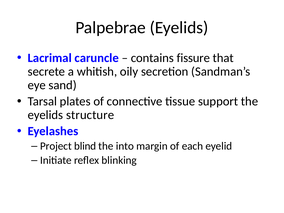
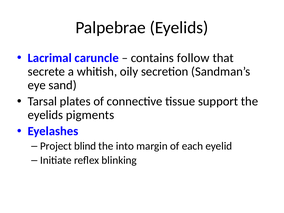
fissure: fissure -> follow
structure: structure -> pigments
